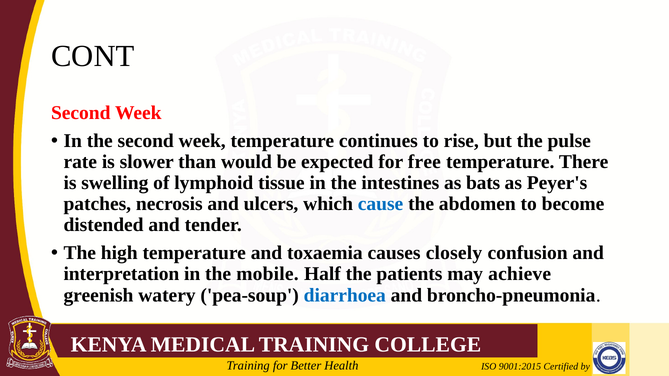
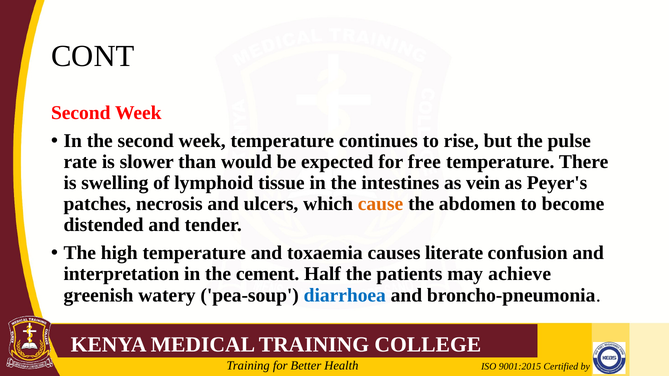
bats: bats -> vein
cause colour: blue -> orange
closely: closely -> literate
mobile: mobile -> cement
